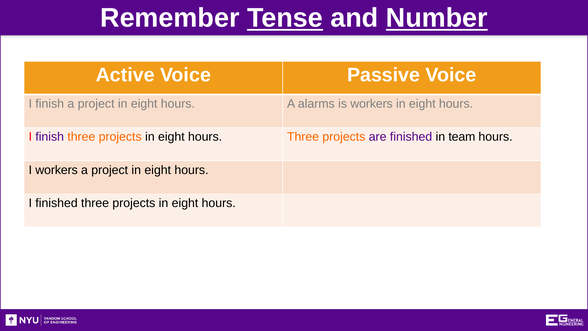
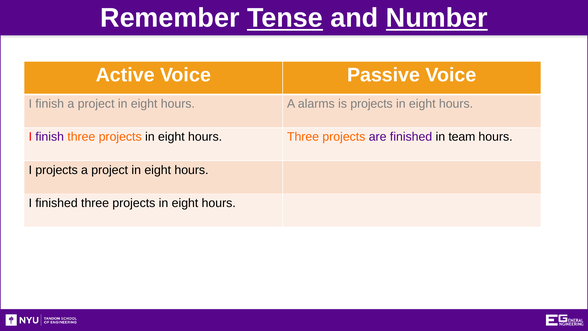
is workers: workers -> projects
I workers: workers -> projects
